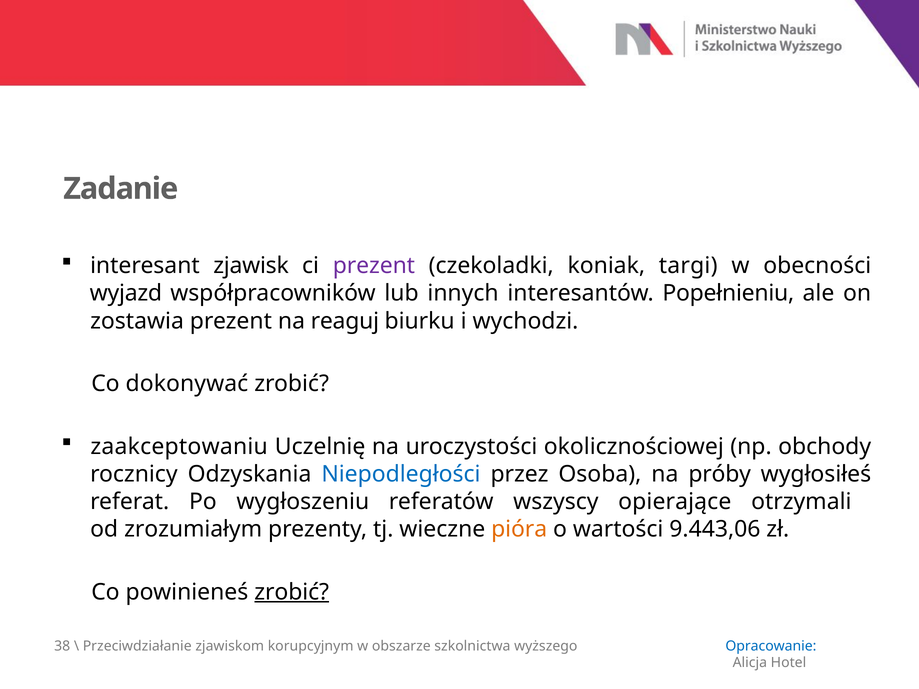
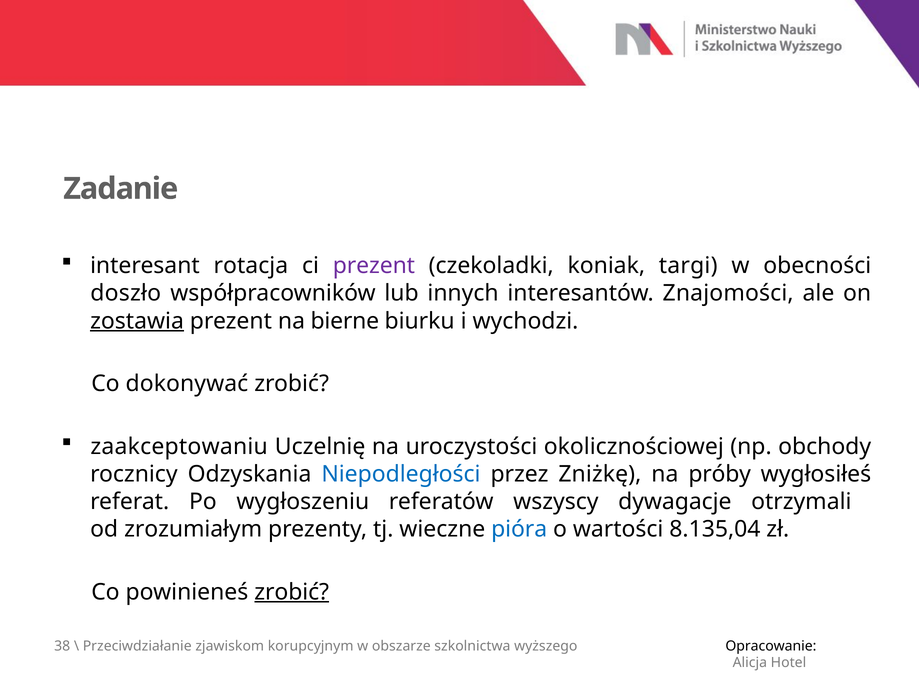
zjawisk: zjawisk -> rotacja
wyjazd: wyjazd -> doszło
Popełnieniu: Popełnieniu -> Znajomości
zostawia underline: none -> present
reaguj: reaguj -> bierne
Osoba: Osoba -> Zniżkę
opierające: opierające -> dywagacje
pióra colour: orange -> blue
9.443,06: 9.443,06 -> 8.135,04
Opracowanie colour: blue -> black
